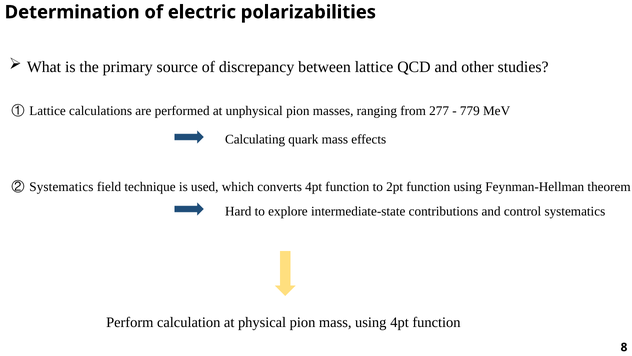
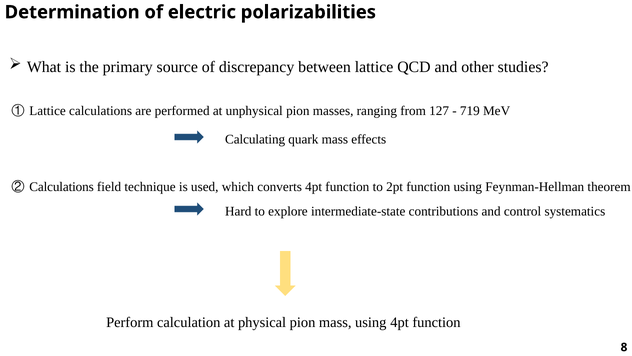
277: 277 -> 127
779: 779 -> 719
Systematics at (61, 186): Systematics -> Calculations
